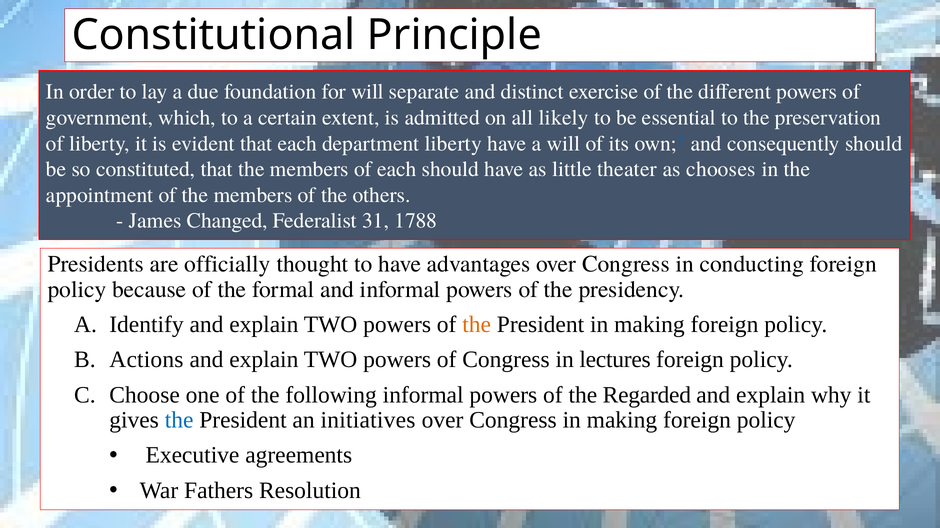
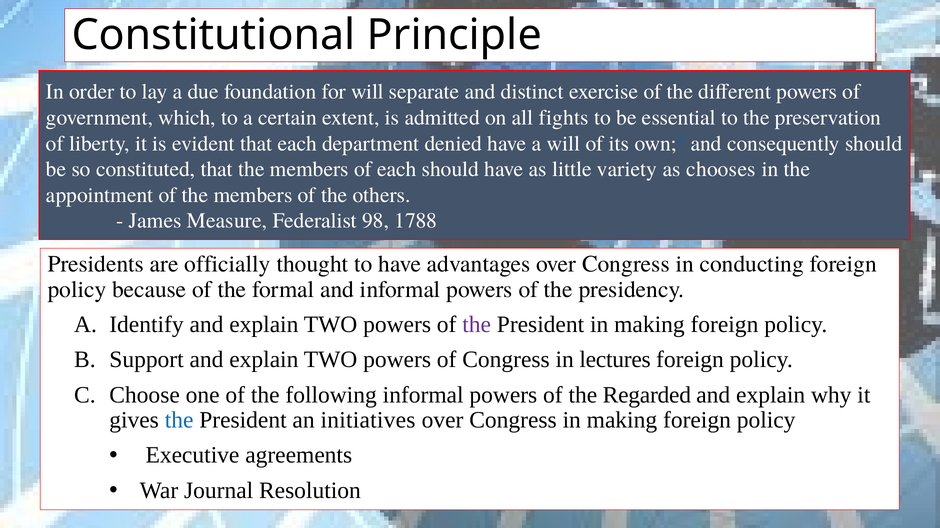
likely: likely -> fights
department liberty: liberty -> denied
theater: theater -> variety
Changed: Changed -> Measure
31: 31 -> 98
the at (477, 325) colour: orange -> purple
Actions: Actions -> Support
Fathers: Fathers -> Journal
